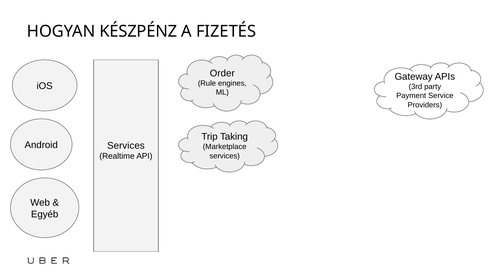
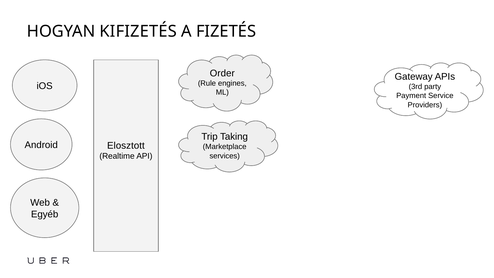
KÉSZPÉNZ: KÉSZPÉNZ -> KIFIZETÉS
Services at (126, 146): Services -> Elosztott
